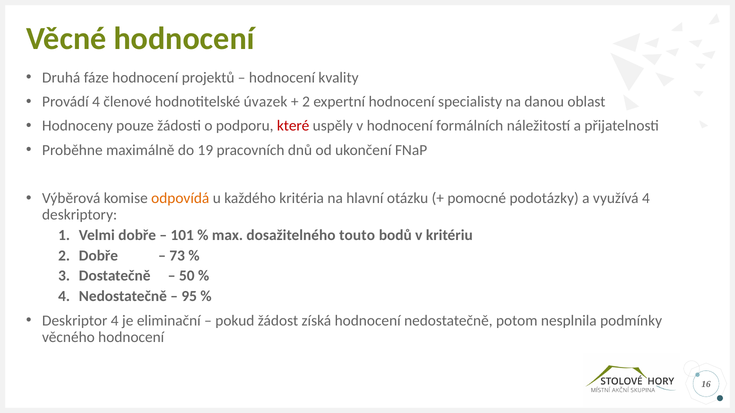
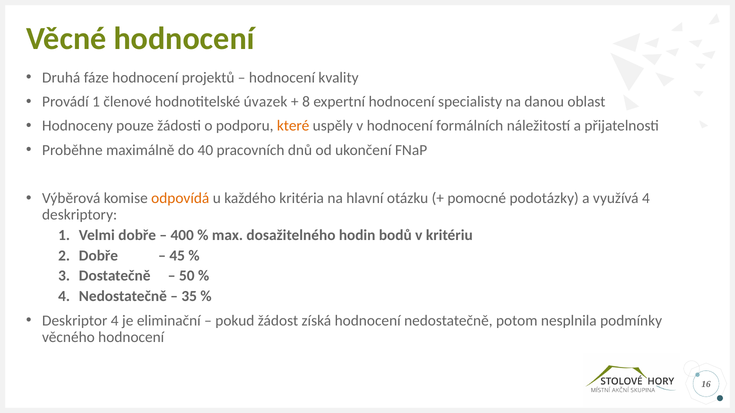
Provádí 4: 4 -> 1
2 at (306, 102): 2 -> 8
které colour: red -> orange
19: 19 -> 40
101: 101 -> 400
touto: touto -> hodin
73: 73 -> 45
95: 95 -> 35
